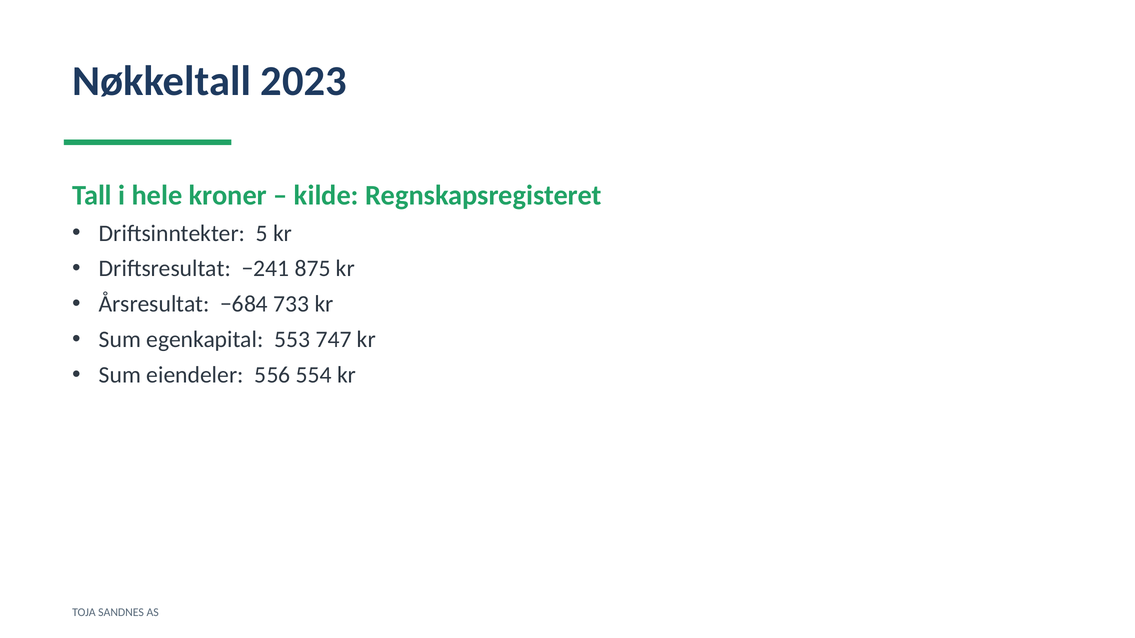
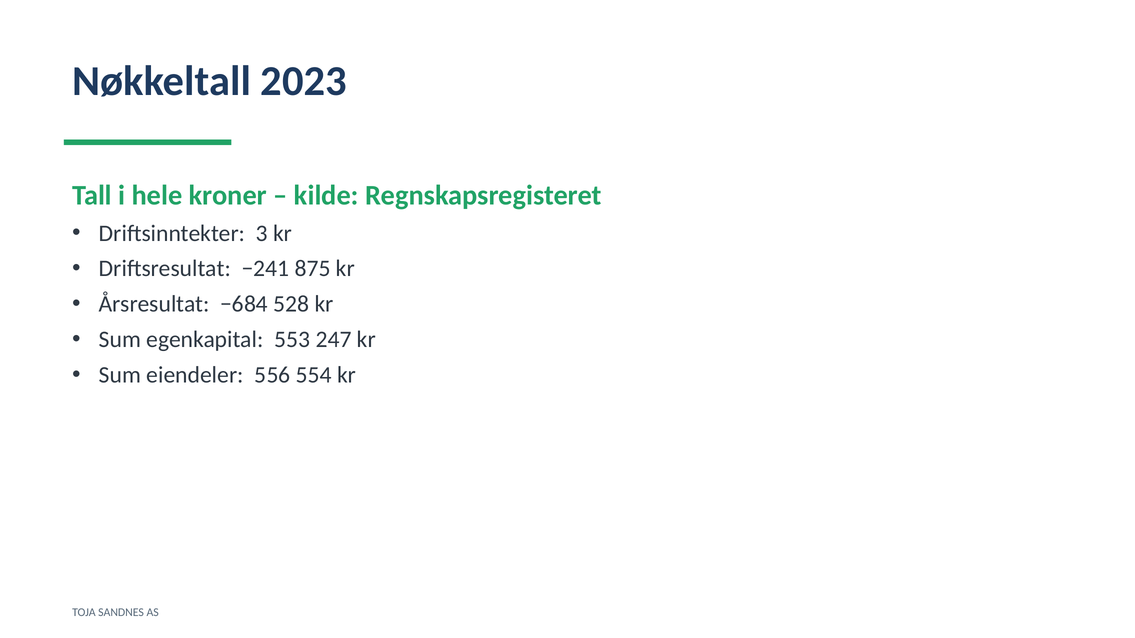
5: 5 -> 3
733: 733 -> 528
747: 747 -> 247
